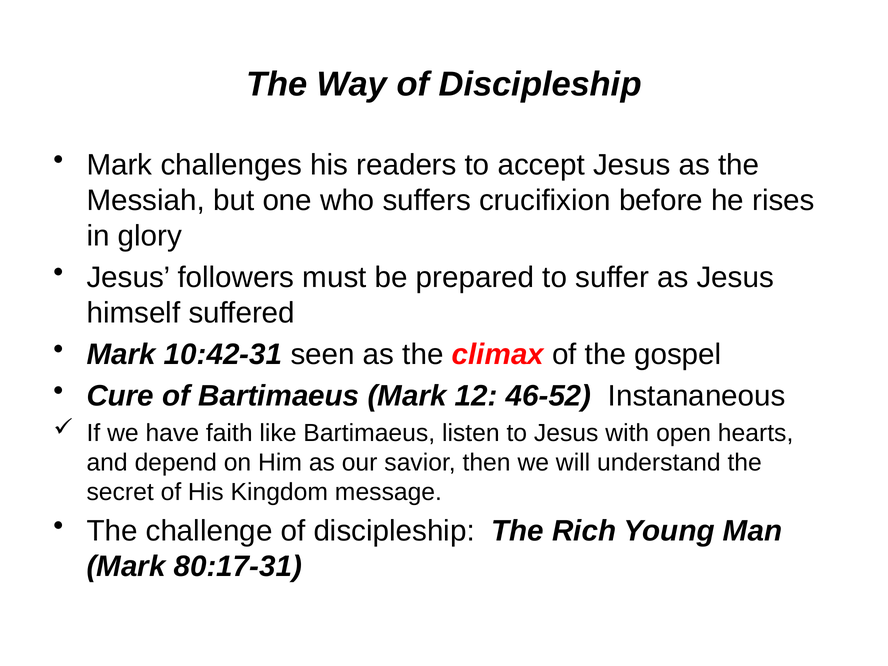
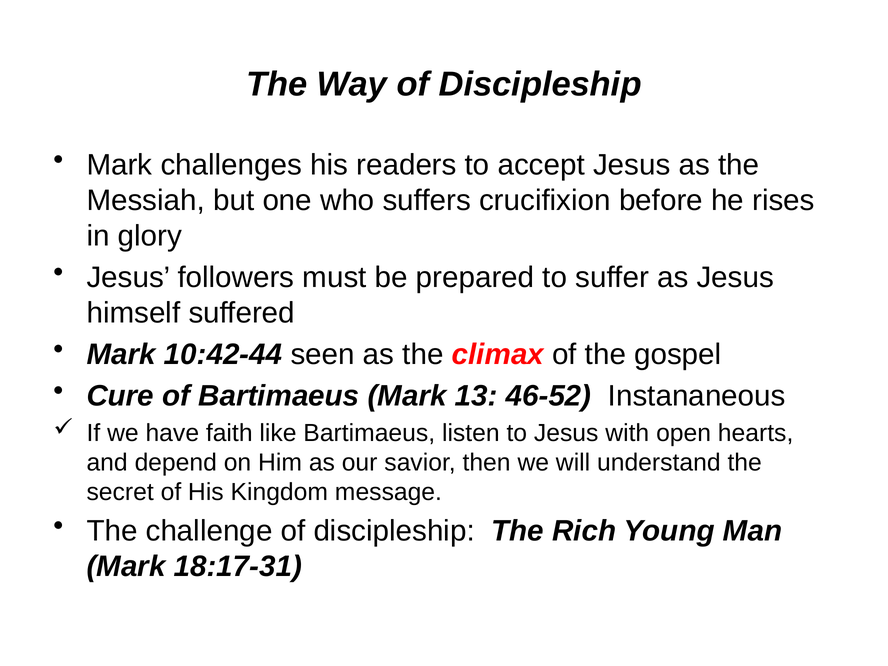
10:42-31: 10:42-31 -> 10:42-44
12: 12 -> 13
80:17-31: 80:17-31 -> 18:17-31
